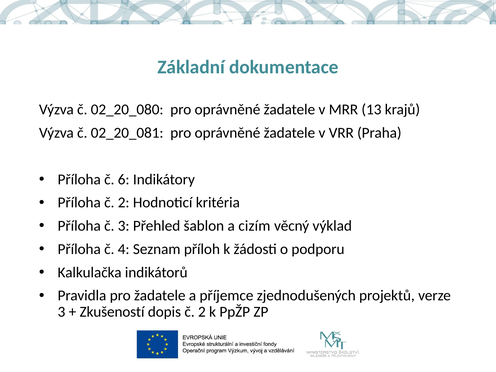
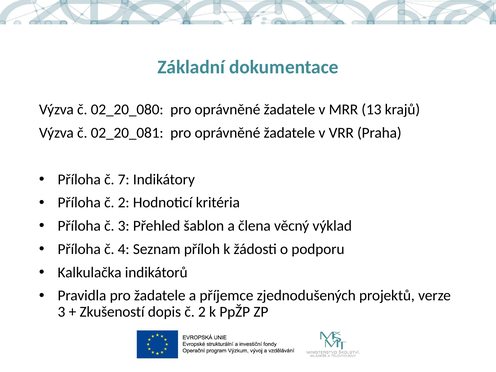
6: 6 -> 7
cizím: cizím -> člena
